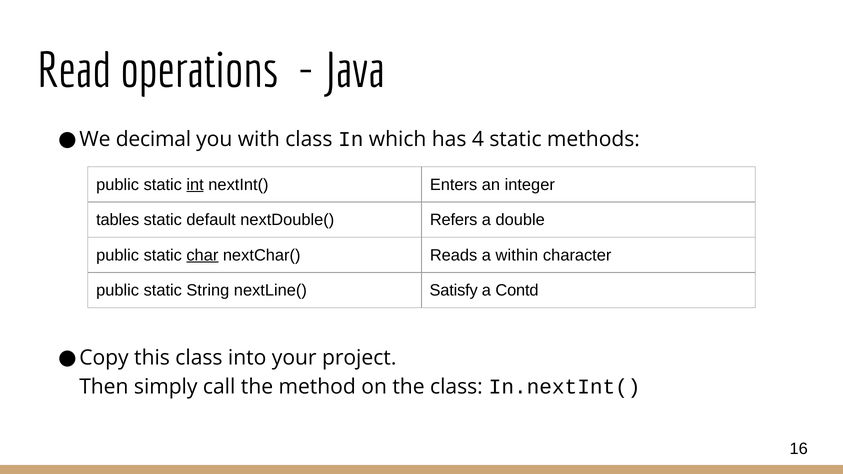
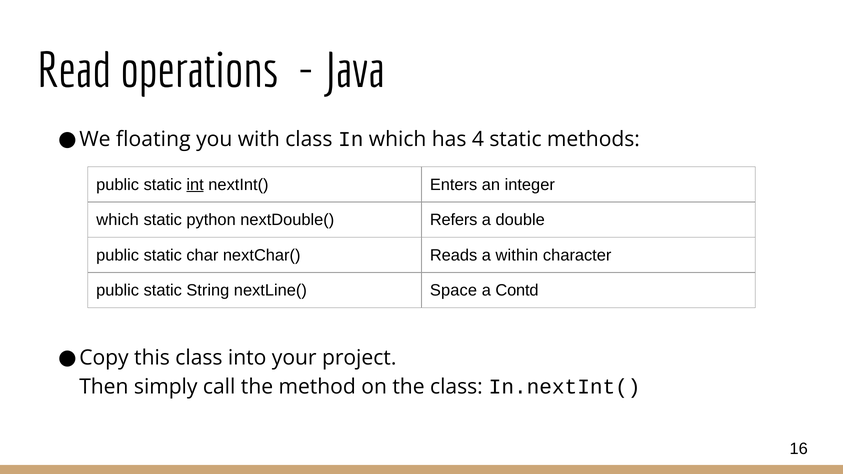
decimal: decimal -> floating
tables at (118, 220): tables -> which
default: default -> python
char underline: present -> none
Satisfy: Satisfy -> Space
